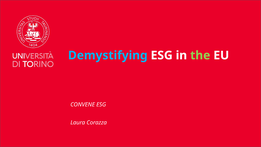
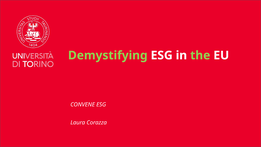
Demystifying colour: light blue -> light green
